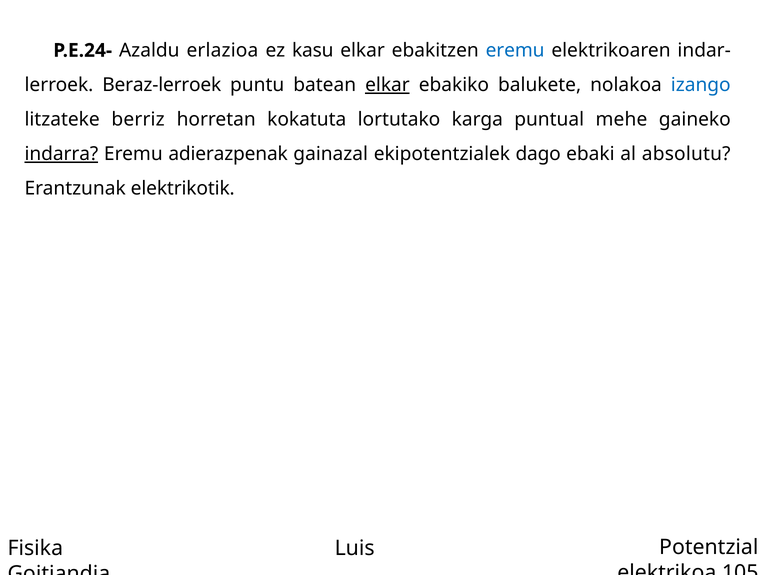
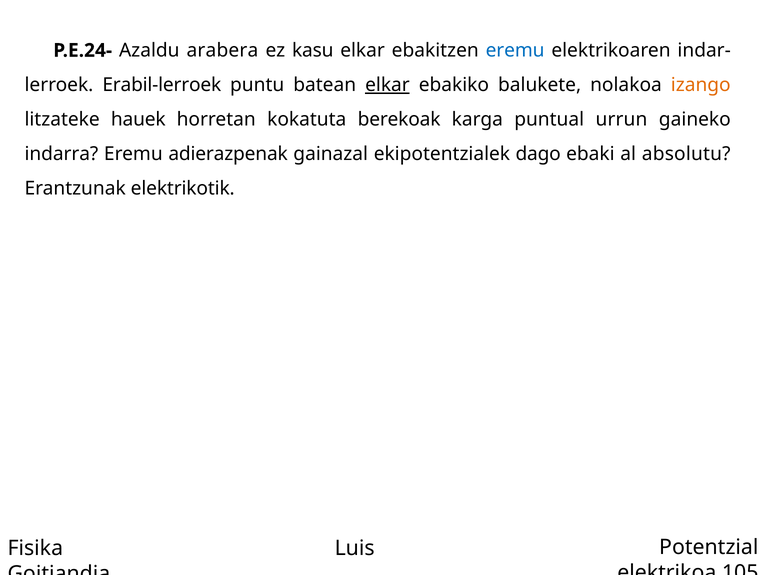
erlazioa: erlazioa -> arabera
Beraz-lerroek: Beraz-lerroek -> Erabil-lerroek
izango colour: blue -> orange
berriz: berriz -> hauek
lortutako: lortutako -> berekoak
mehe: mehe -> urrun
indarra underline: present -> none
